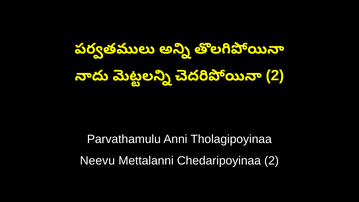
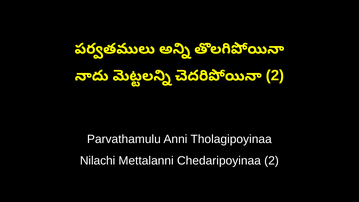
Neevu: Neevu -> Nilachi
